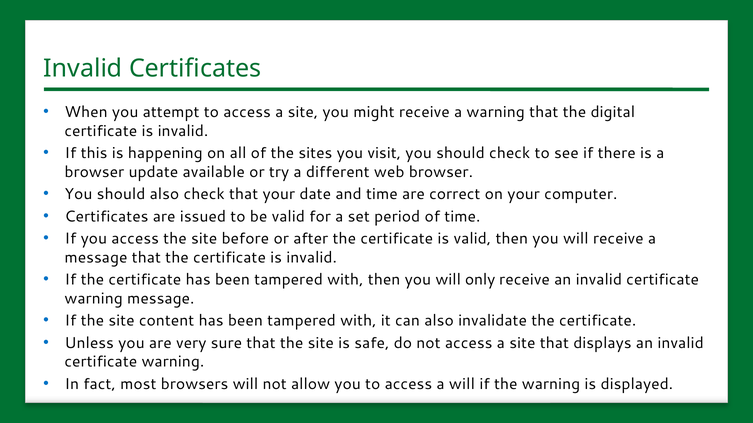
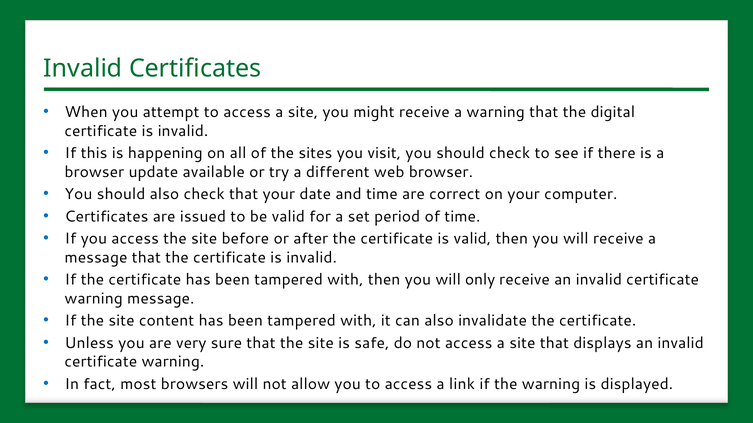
a will: will -> link
